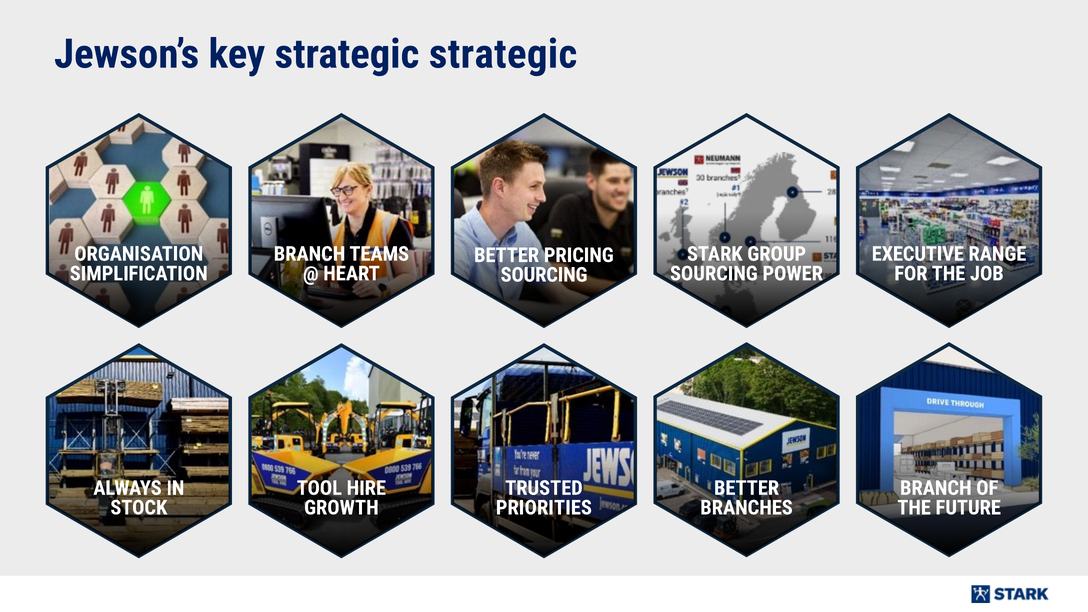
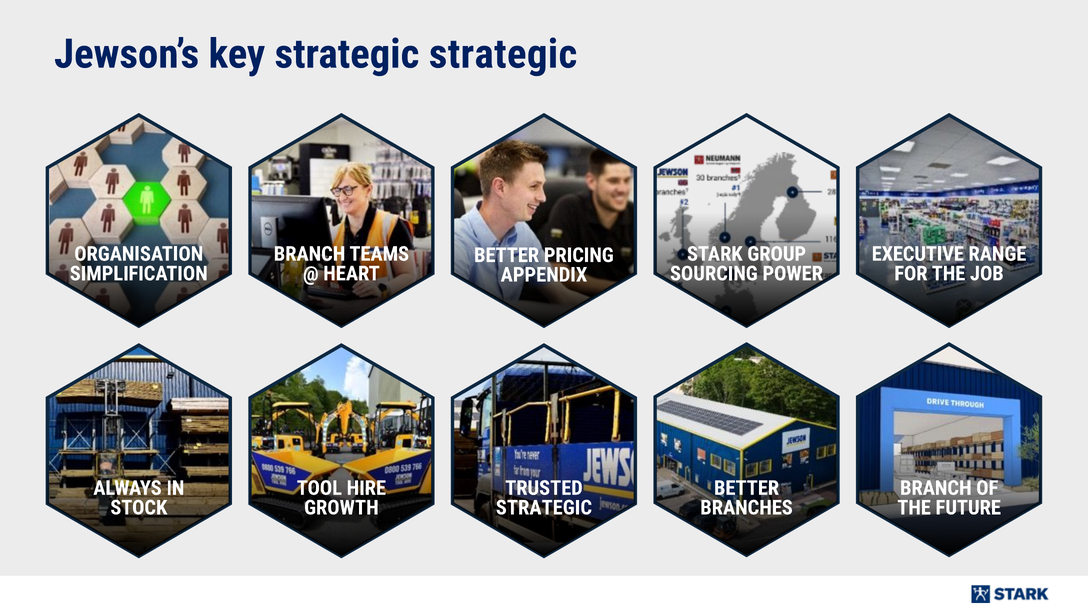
SOURCING at (544, 275): SOURCING -> APPENDIX
PRIORITIES at (544, 508): PRIORITIES -> STRATEGIC
